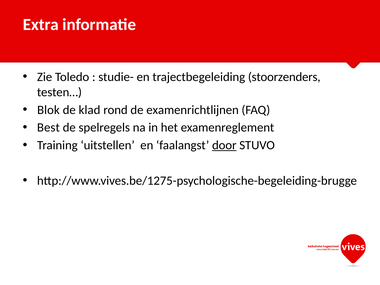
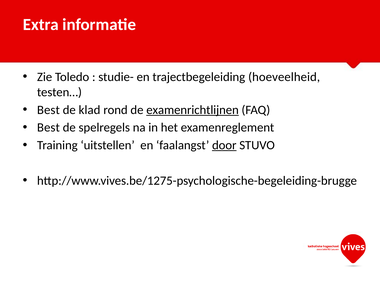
stoorzenders: stoorzenders -> hoeveelheid
Blok at (48, 110): Blok -> Best
examenrichtlijnen underline: none -> present
